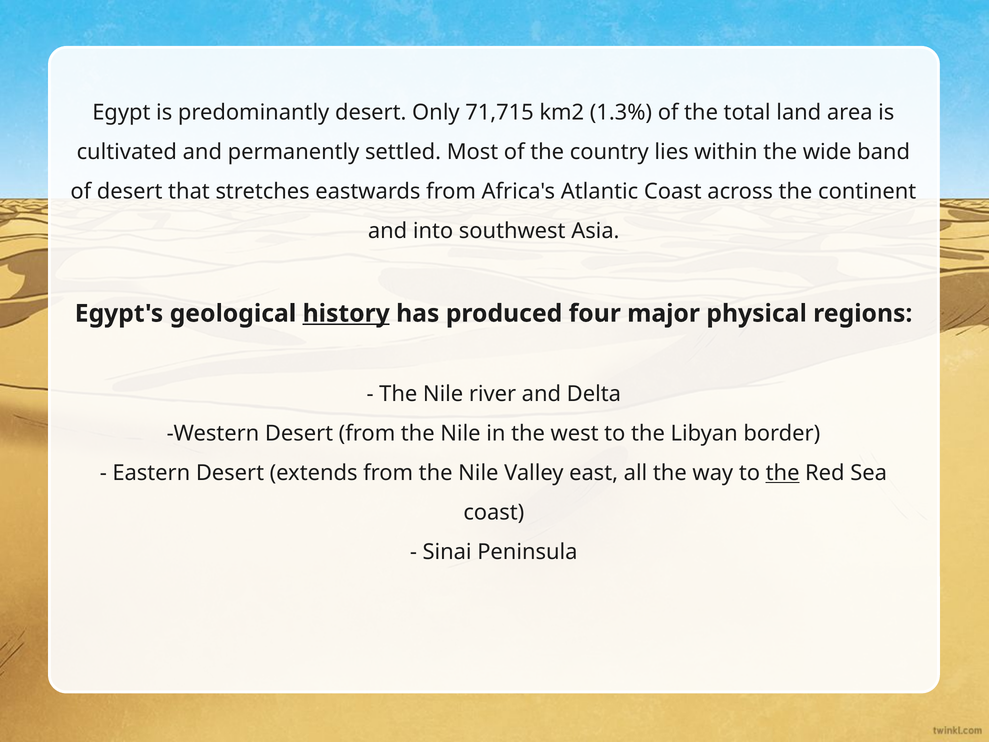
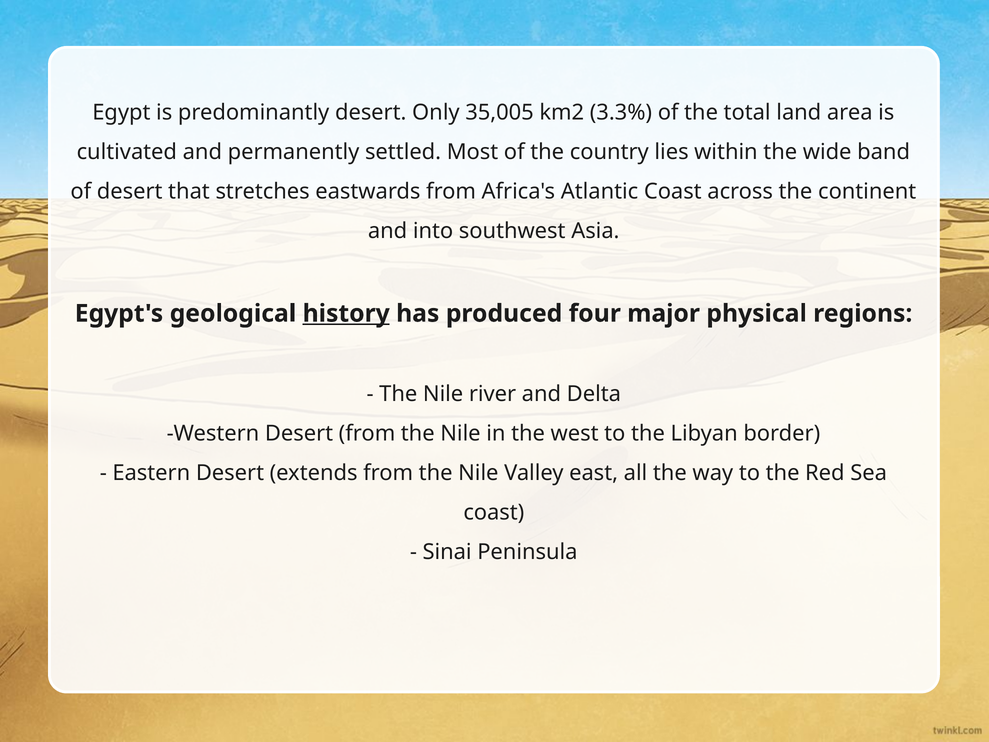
71,715: 71,715 -> 35,005
1.3%: 1.3% -> 3.3%
the at (783, 473) underline: present -> none
